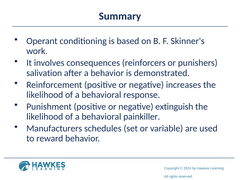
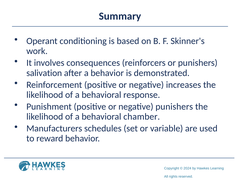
negative extinguish: extinguish -> punishers
painkiller: painkiller -> chamber
